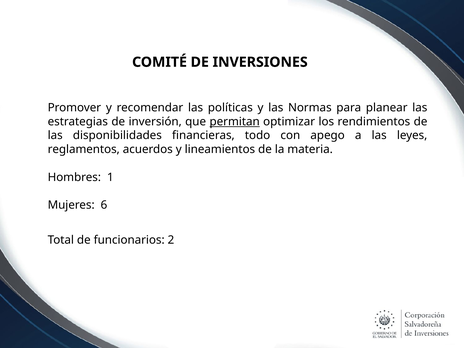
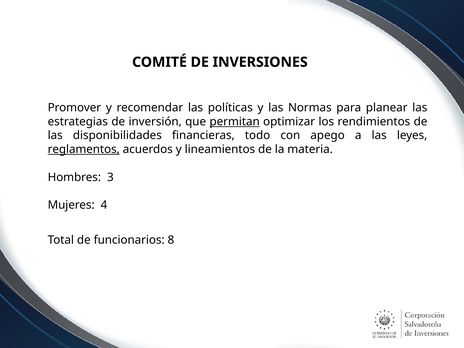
reglamentos underline: none -> present
1: 1 -> 3
6: 6 -> 4
2: 2 -> 8
